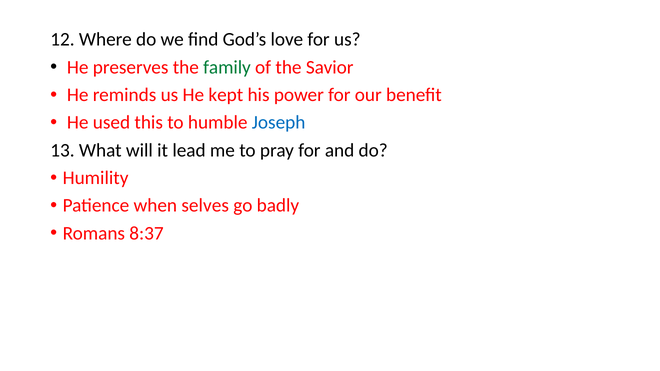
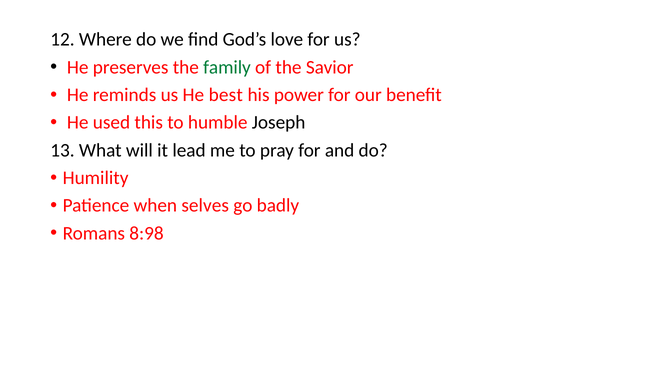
kept: kept -> best
Joseph colour: blue -> black
8:37: 8:37 -> 8:98
